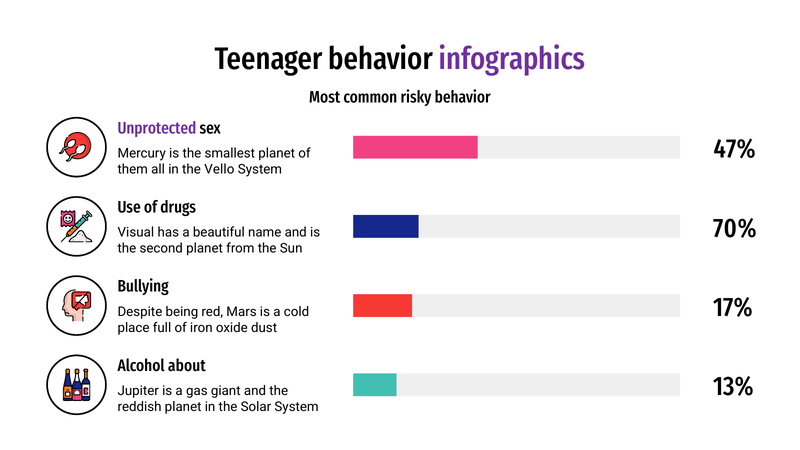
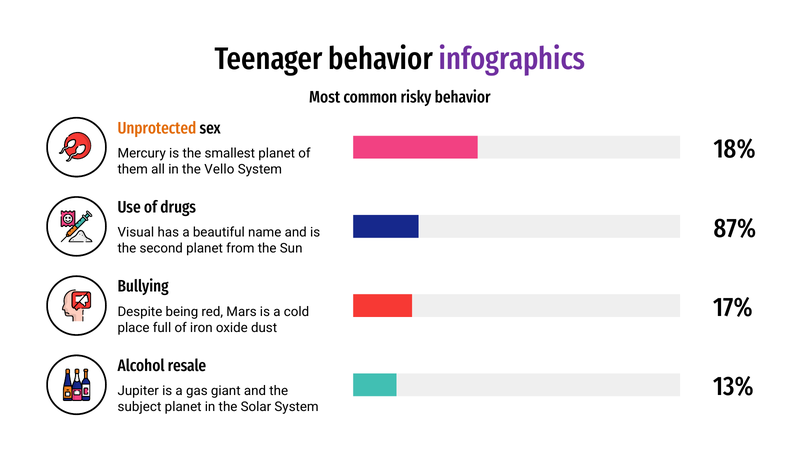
Unprotected colour: purple -> orange
47%: 47% -> 18%
70%: 70% -> 87%
about: about -> resale
reddish: reddish -> subject
